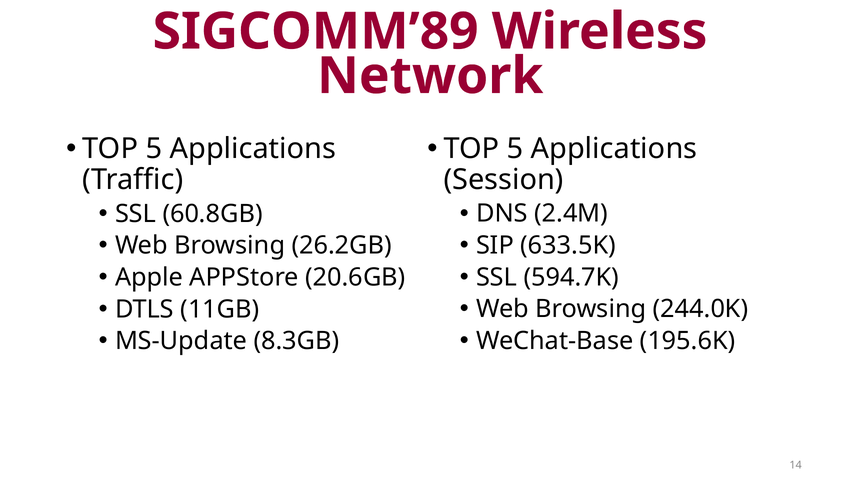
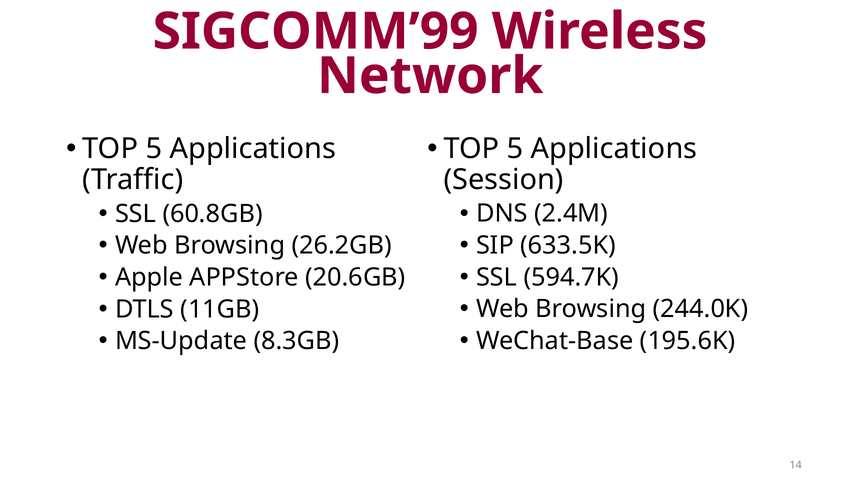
SIGCOMM’89: SIGCOMM’89 -> SIGCOMM’99
